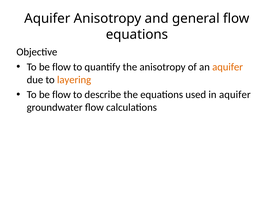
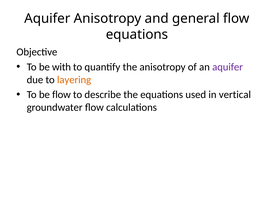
flow at (61, 67): flow -> with
aquifer at (228, 67) colour: orange -> purple
in aquifer: aquifer -> vertical
